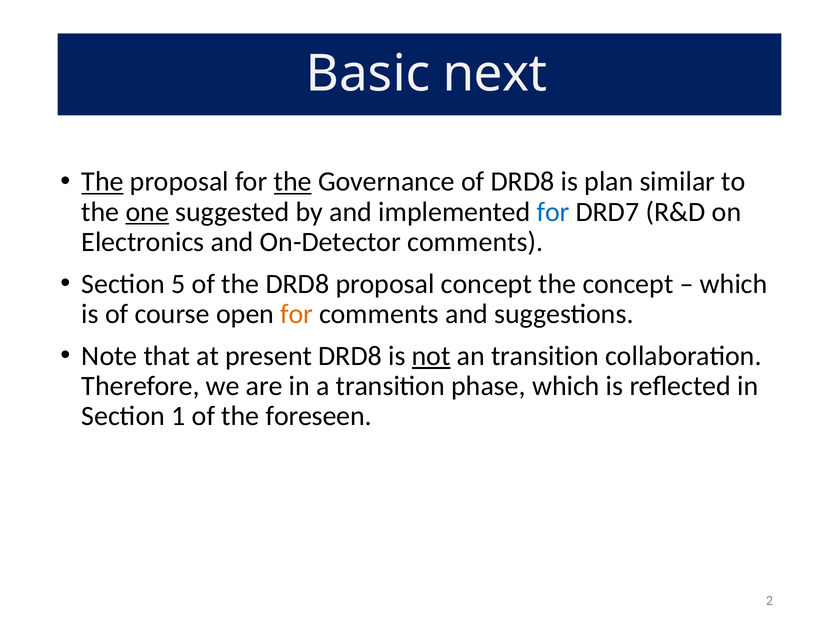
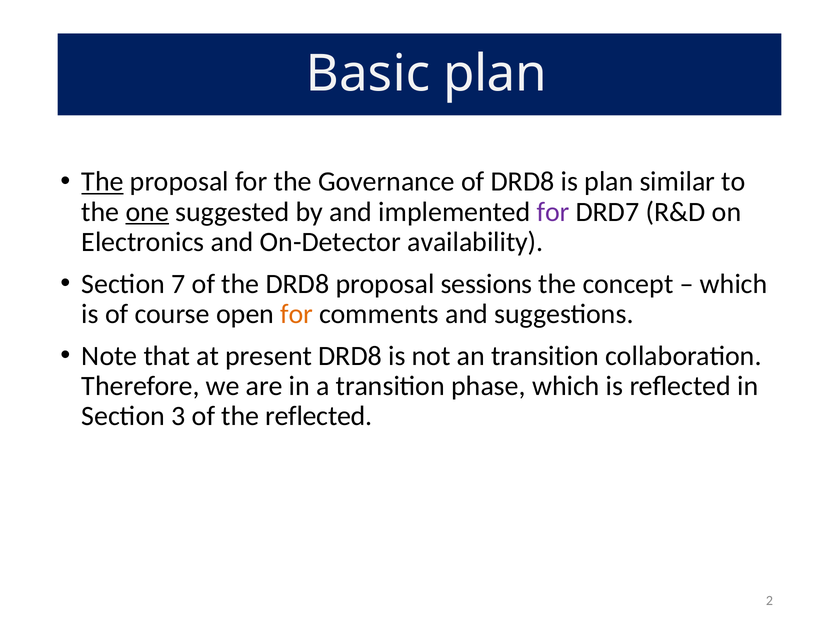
Basic next: next -> plan
the at (293, 182) underline: present -> none
for at (553, 212) colour: blue -> purple
On-Detector comments: comments -> availability
5: 5 -> 7
proposal concept: concept -> sessions
not underline: present -> none
1: 1 -> 3
the foreseen: foreseen -> reflected
